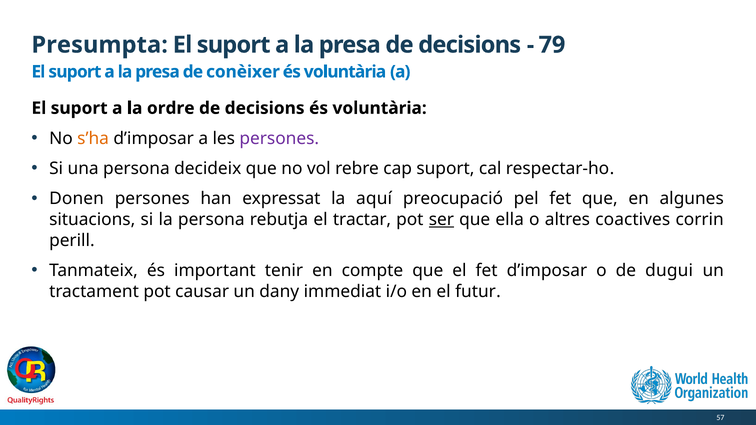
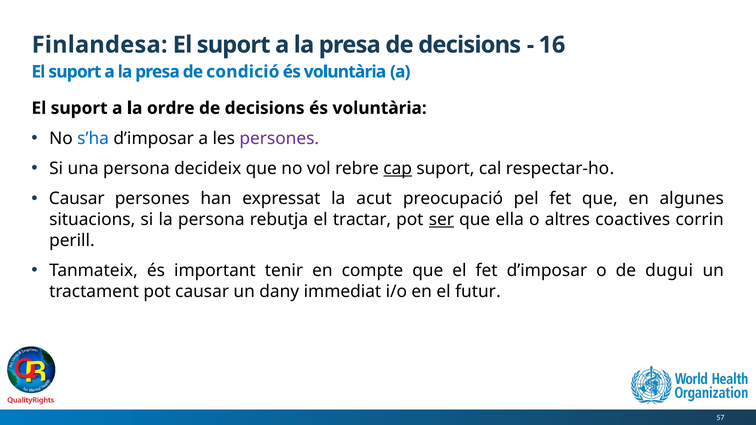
Presumpta: Presumpta -> Finlandesa
79: 79 -> 16
conèixer: conèixer -> condició
s’ha colour: orange -> blue
cap underline: none -> present
Donen at (77, 199): Donen -> Causar
aquí: aquí -> acut
